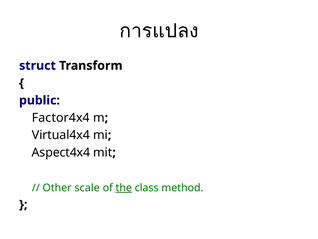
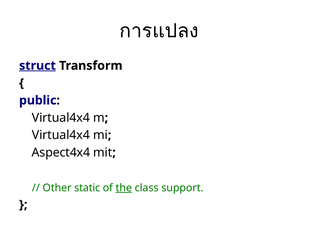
struct underline: none -> present
Factor4x4 at (61, 118): Factor4x4 -> Virtual4x4
scale: scale -> static
method: method -> support
